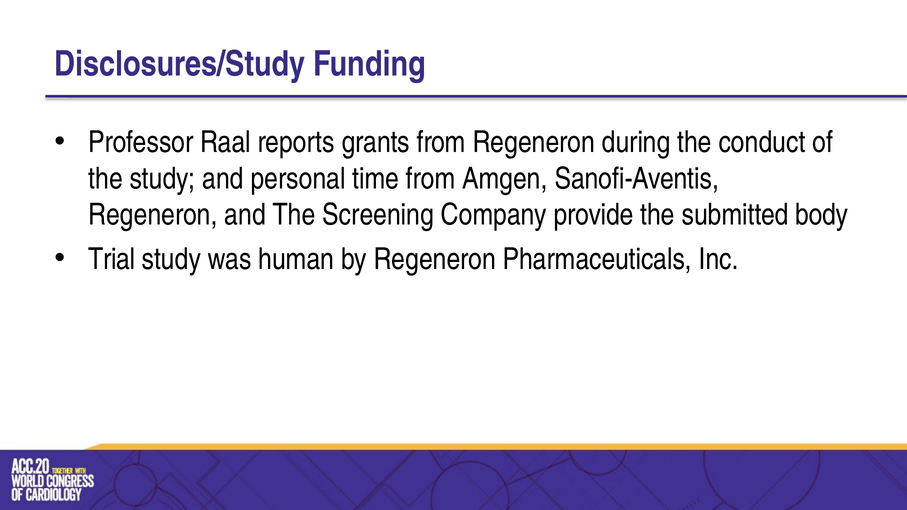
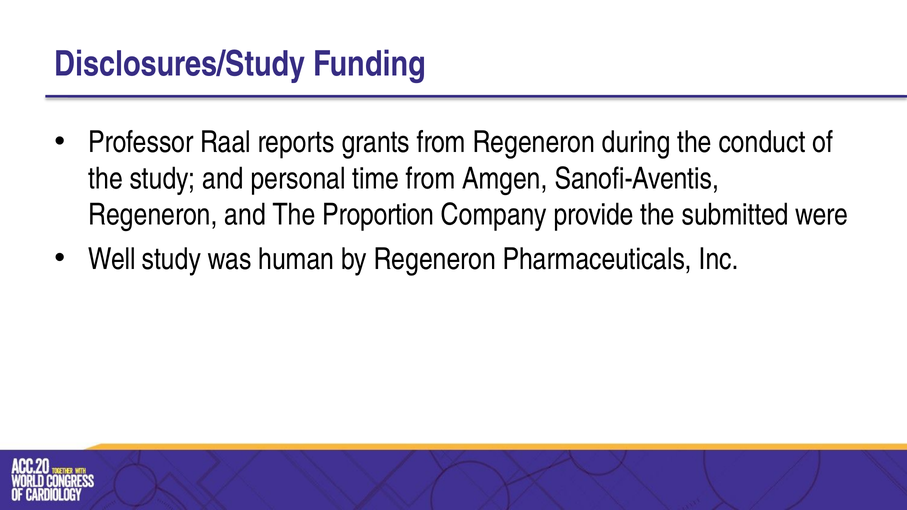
Screening: Screening -> Proportion
body: body -> were
Trial: Trial -> Well
